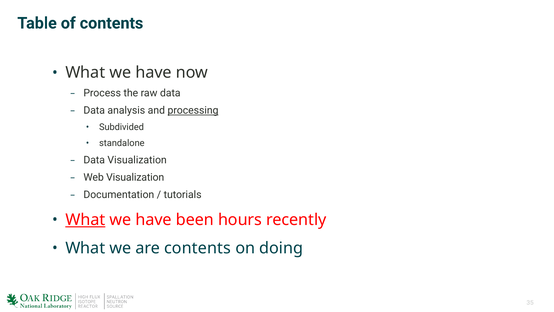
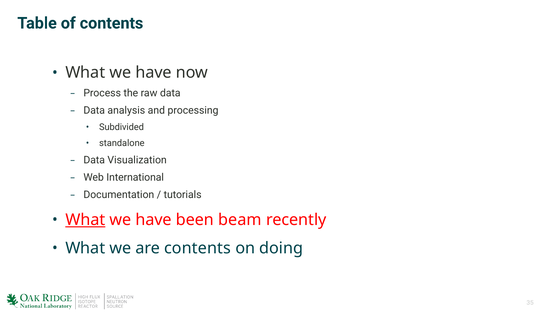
processing underline: present -> none
Web Visualization: Visualization -> International
hours: hours -> beam
